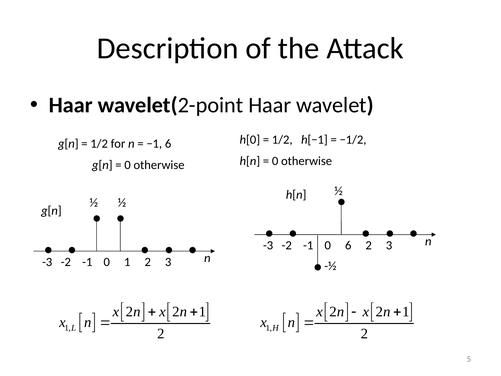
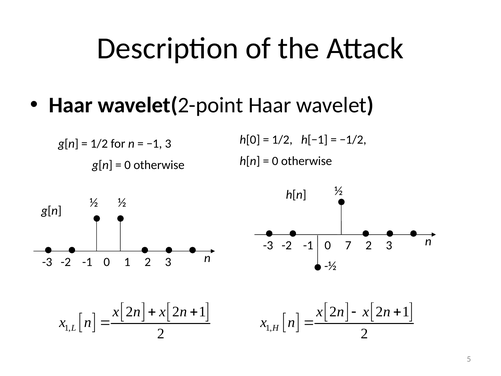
−1 6: 6 -> 3
0 6: 6 -> 7
